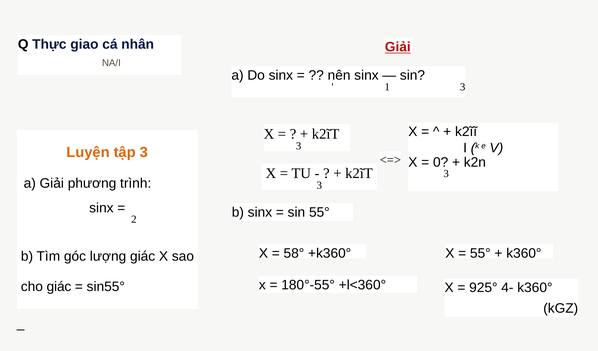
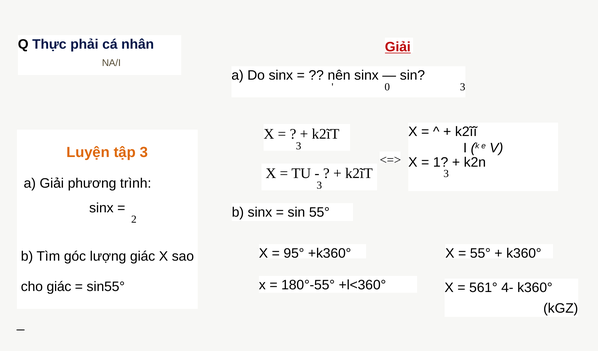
giao: giao -> phải
1: 1 -> 0
0: 0 -> 1
58°: 58° -> 95°
925°: 925° -> 561°
